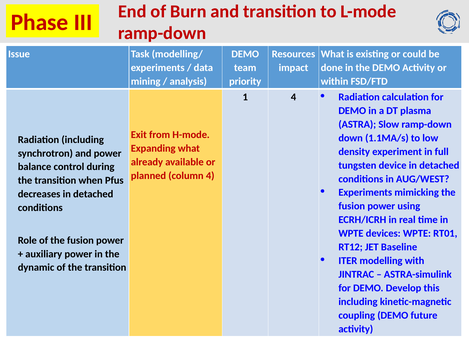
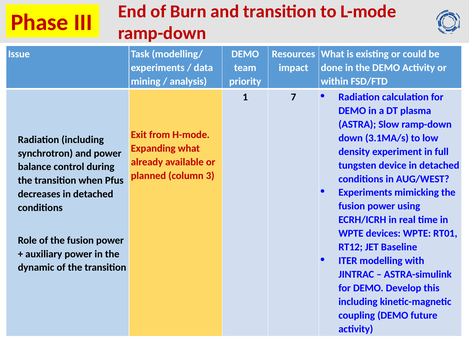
1 4: 4 -> 7
1.1MA/s: 1.1MA/s -> 3.1MA/s
column 4: 4 -> 3
